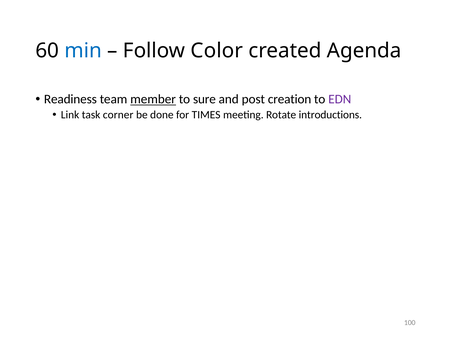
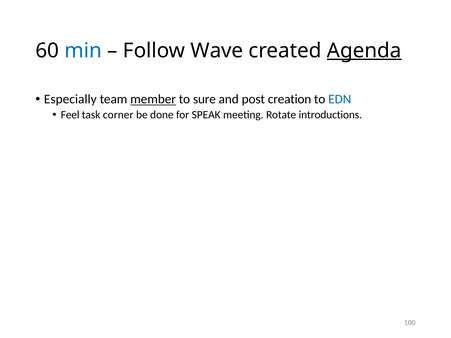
Color: Color -> Wave
Agenda underline: none -> present
Readiness: Readiness -> Especially
EDN colour: purple -> blue
Link: Link -> Feel
TIMES: TIMES -> SPEAK
